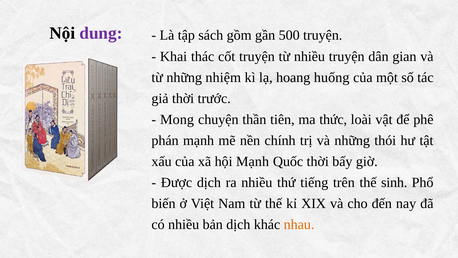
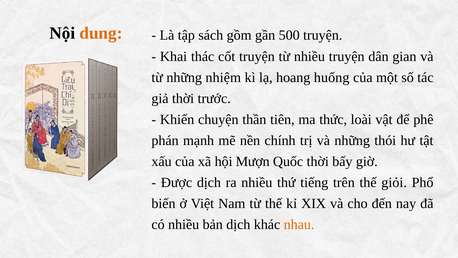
dung colour: purple -> orange
Mong: Mong -> Khiến
hội Mạnh: Mạnh -> Mượn
sinh: sinh -> giỏi
